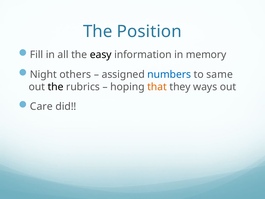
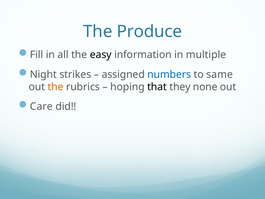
Position: Position -> Produce
memory: memory -> multiple
others: others -> strikes
the at (56, 87) colour: black -> orange
that colour: orange -> black
ways: ways -> none
